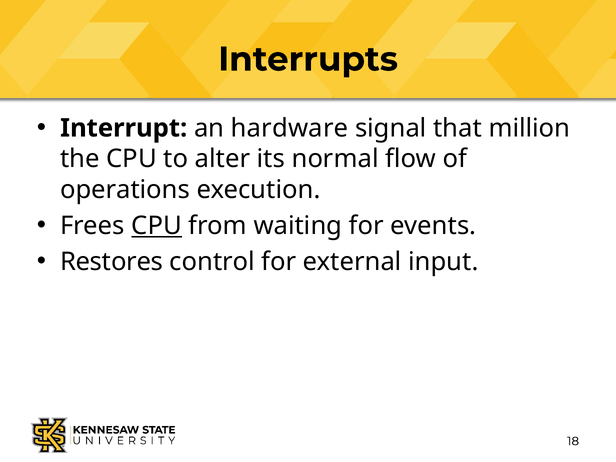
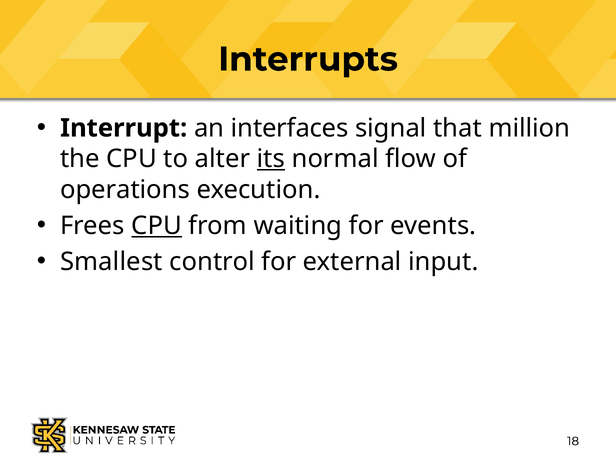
hardware: hardware -> interfaces
its underline: none -> present
Restores: Restores -> Smallest
